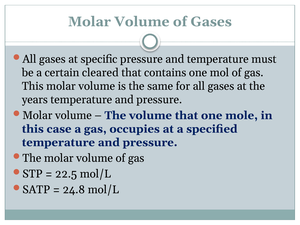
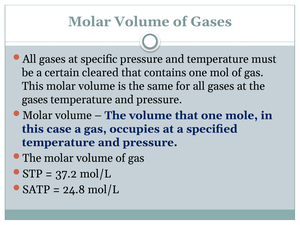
years at (35, 100): years -> gases
22.5: 22.5 -> 37.2
